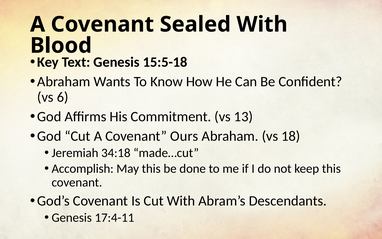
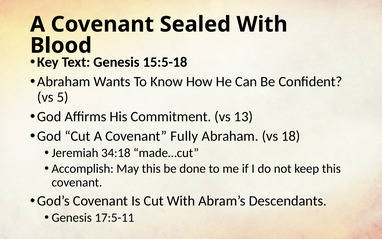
6: 6 -> 5
Ours: Ours -> Fully
17:4-11: 17:4-11 -> 17:5-11
